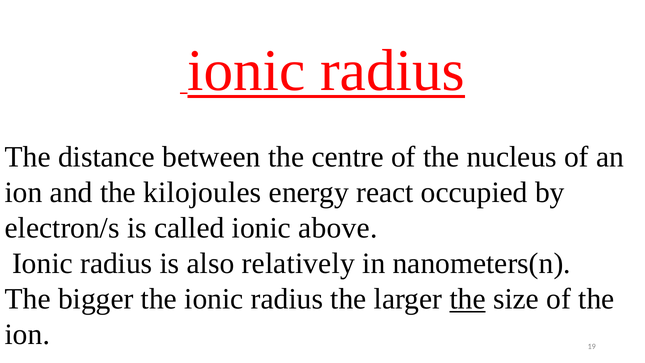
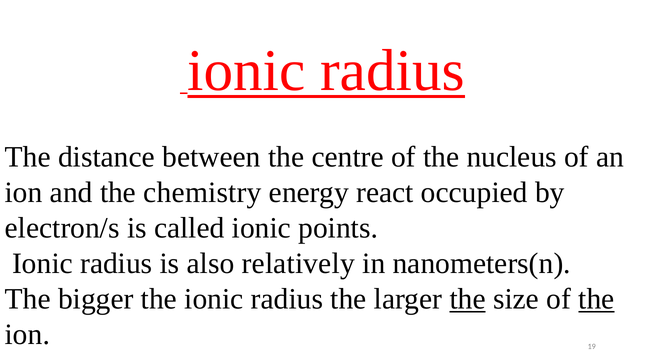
kilojoules: kilojoules -> chemistry
above: above -> points
the at (596, 299) underline: none -> present
